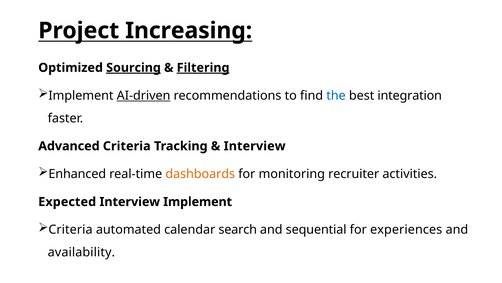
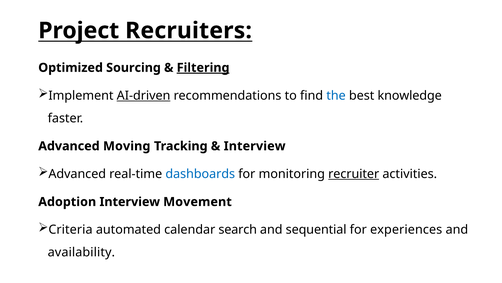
Increasing: Increasing -> Recruiters
Sourcing underline: present -> none
integration: integration -> knowledge
Advanced Criteria: Criteria -> Moving
Enhanced at (77, 174): Enhanced -> Advanced
dashboards colour: orange -> blue
recruiter underline: none -> present
Expected: Expected -> Adoption
Interview Implement: Implement -> Movement
